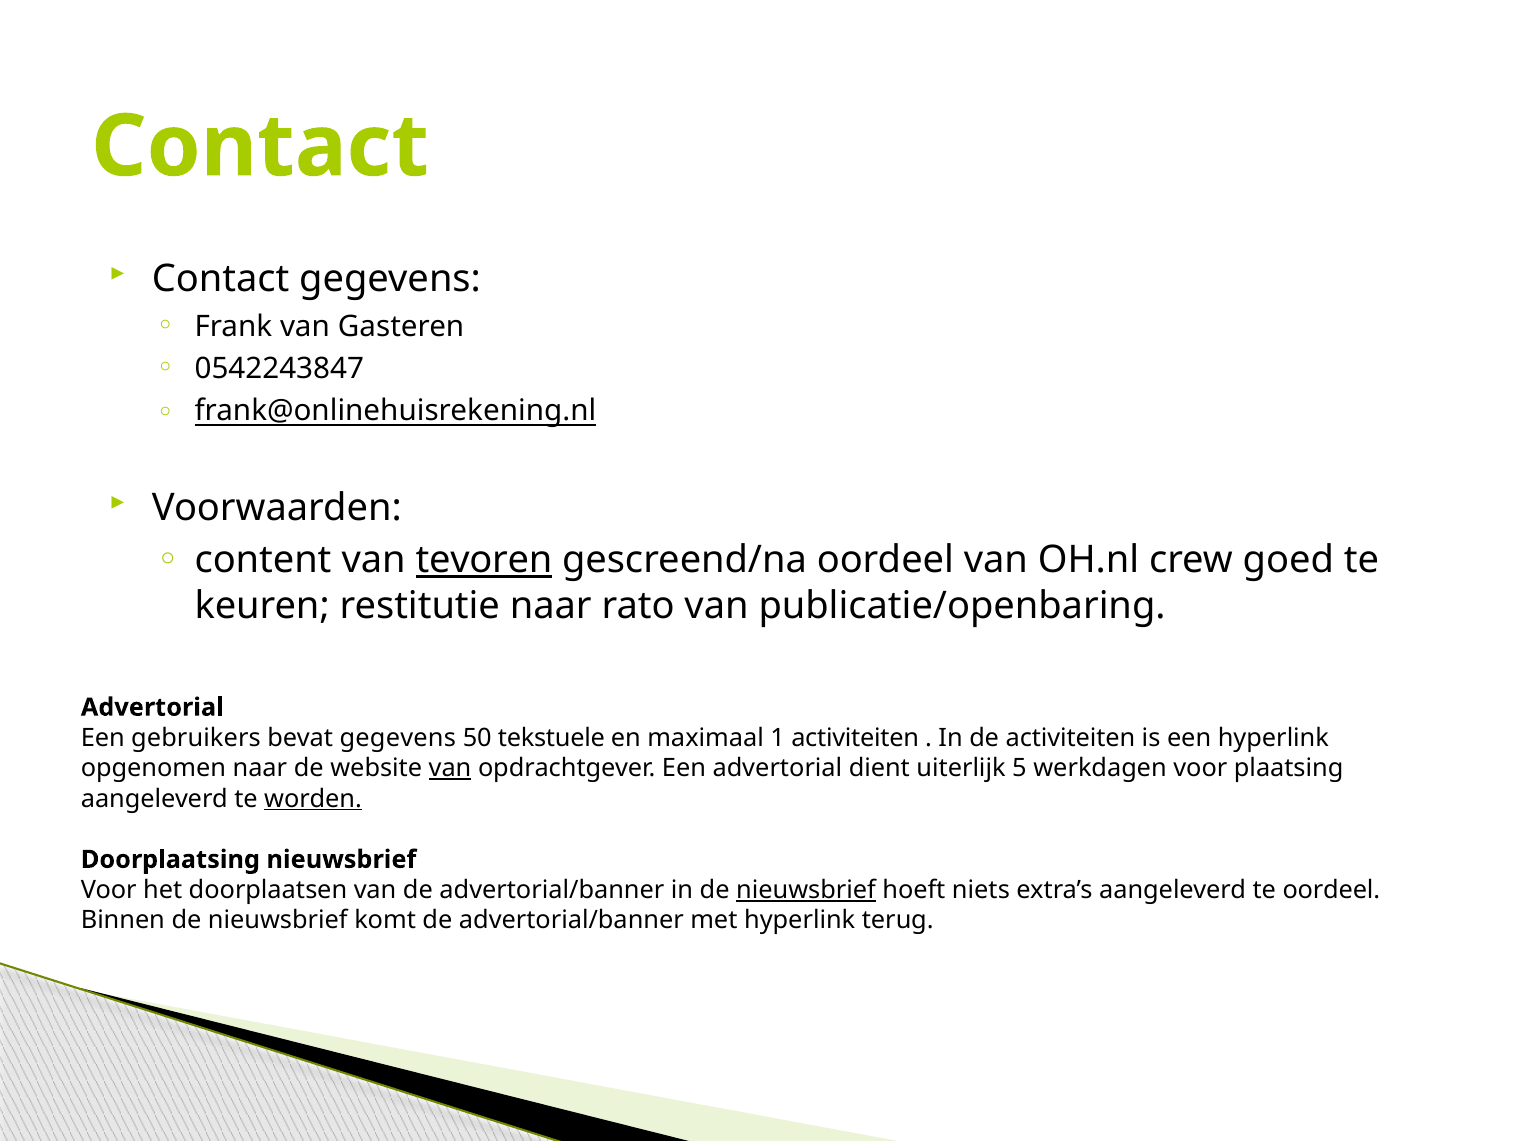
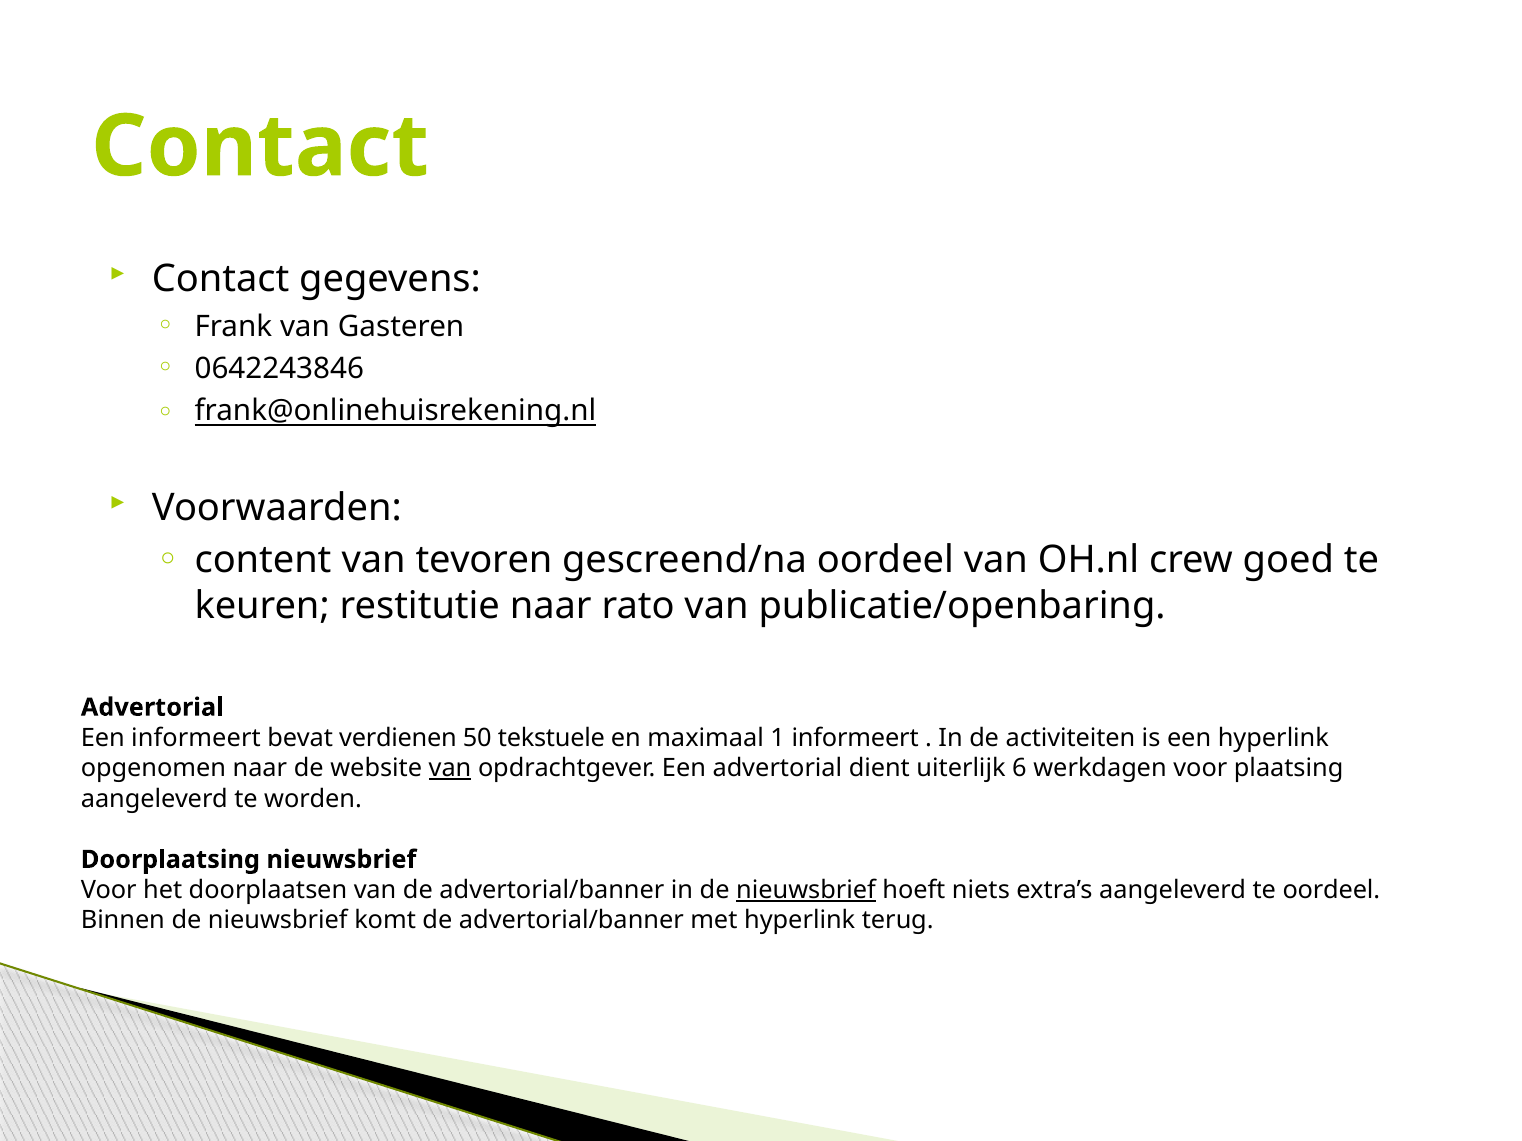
0542243847: 0542243847 -> 0642243846
tevoren underline: present -> none
Een gebruikers: gebruikers -> informeert
bevat gegevens: gegevens -> verdienen
1 activiteiten: activiteiten -> informeert
5: 5 -> 6
worden underline: present -> none
